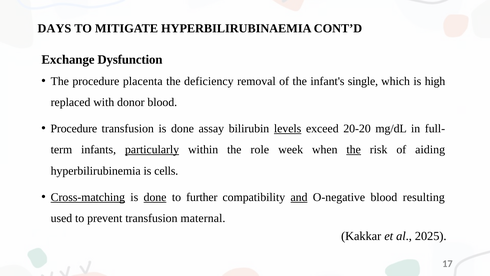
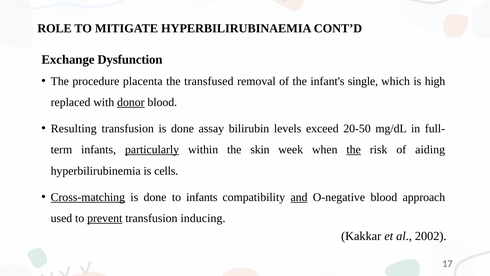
DAYS: DAYS -> ROLE
deficiency: deficiency -> transfused
donor underline: none -> present
Procedure at (74, 128): Procedure -> Resulting
levels underline: present -> none
20-20: 20-20 -> 20-50
role: role -> skin
done at (155, 197) underline: present -> none
to further: further -> infants
resulting: resulting -> approach
prevent underline: none -> present
maternal: maternal -> inducing
2025: 2025 -> 2002
